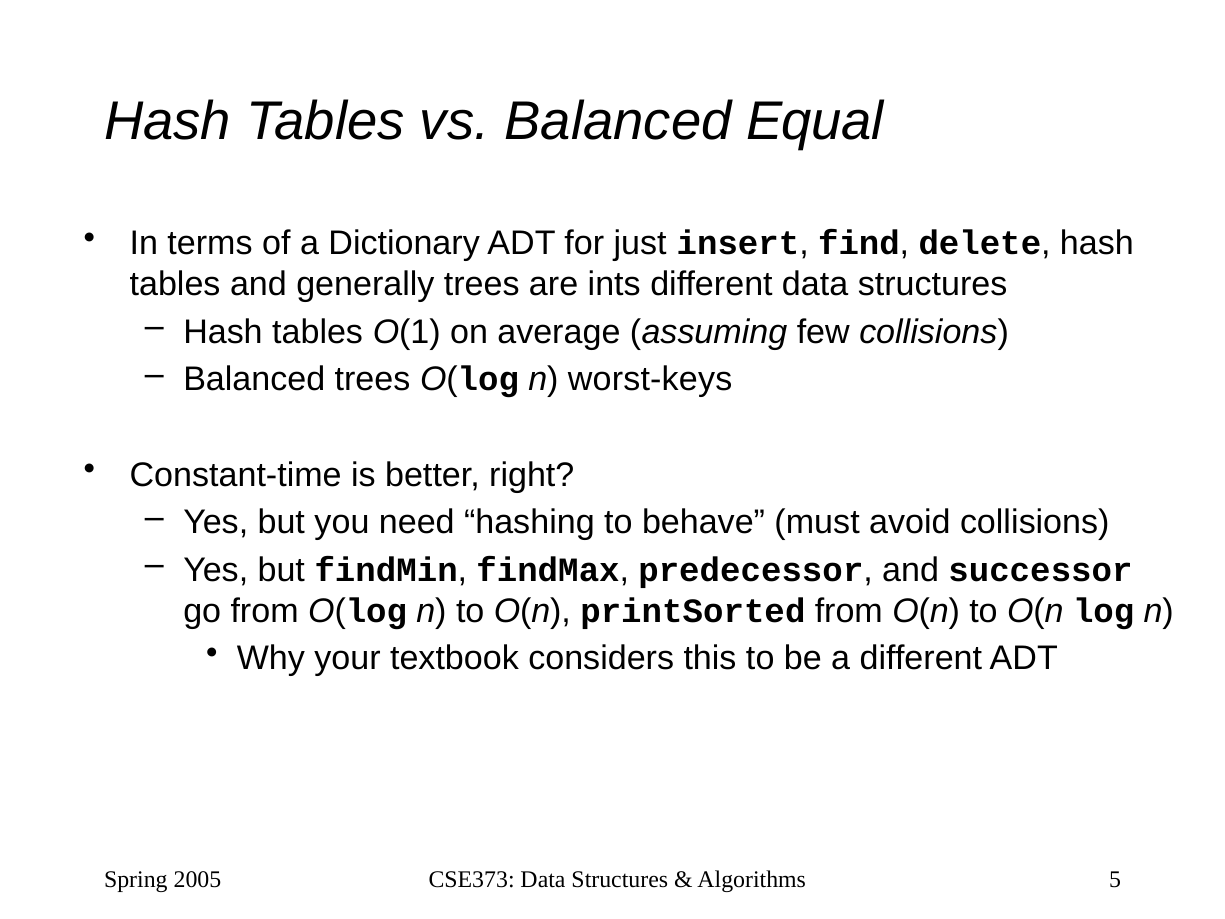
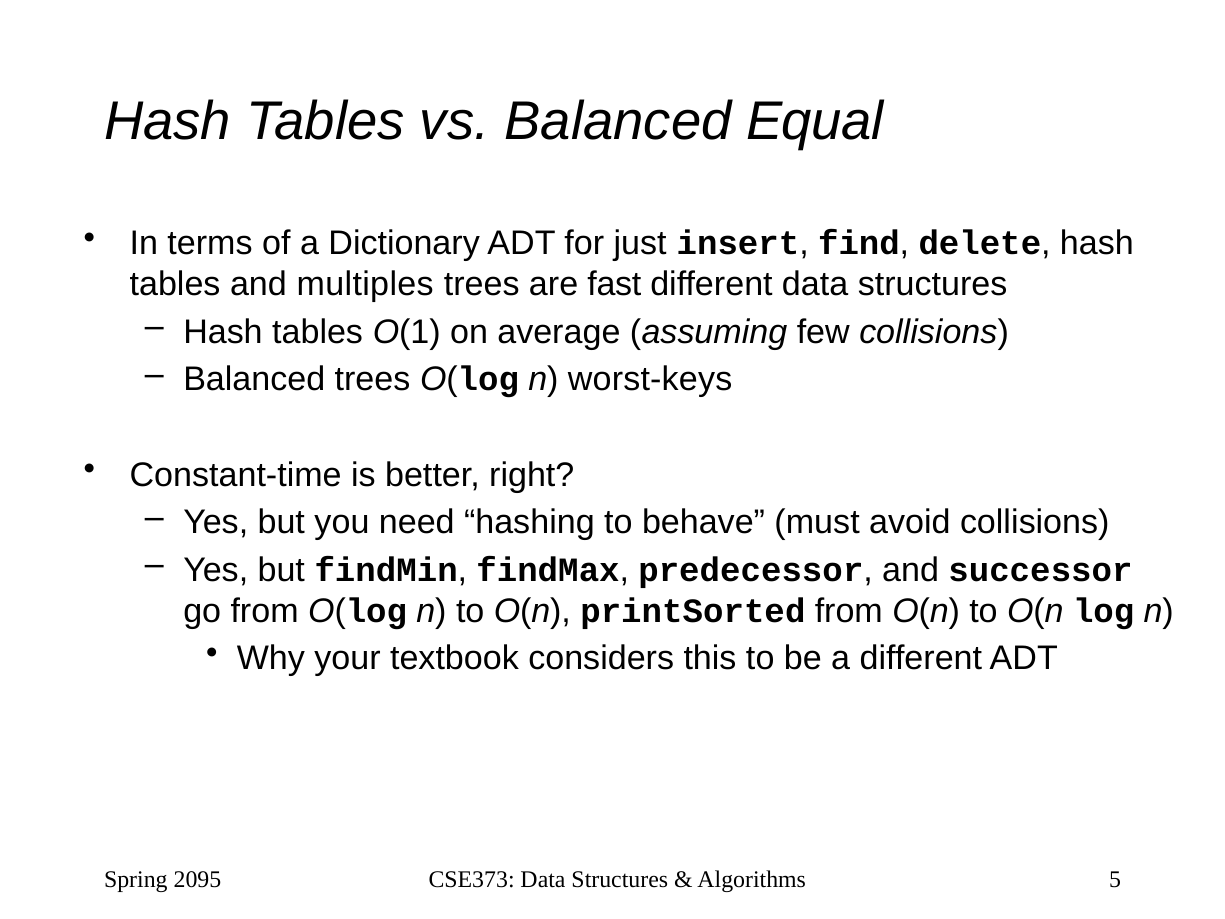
generally: generally -> multiples
ints: ints -> fast
2005: 2005 -> 2095
